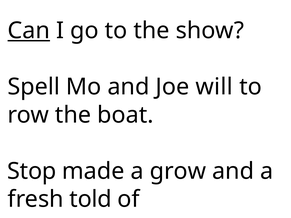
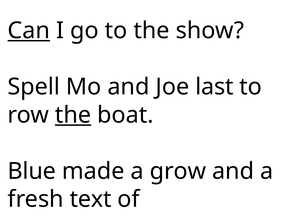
will: will -> last
the at (73, 115) underline: none -> present
Stop: Stop -> Blue
told: told -> text
